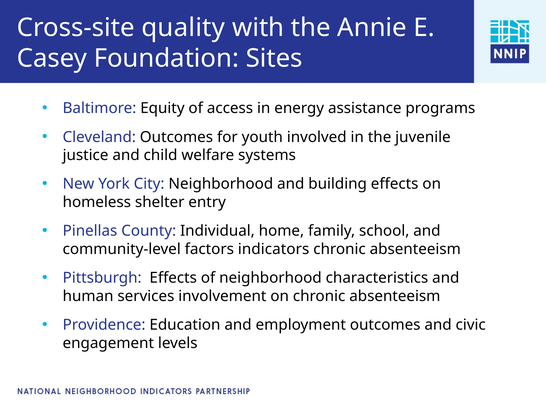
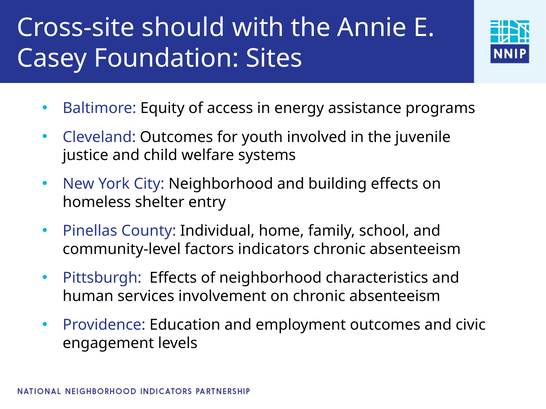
quality: quality -> should
